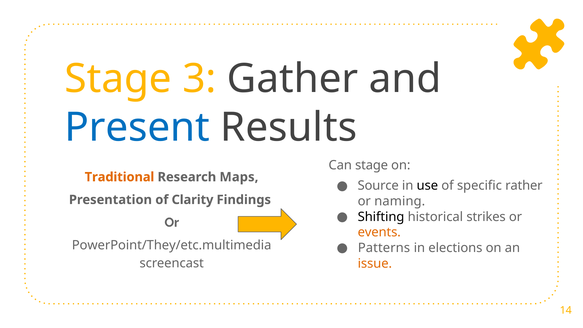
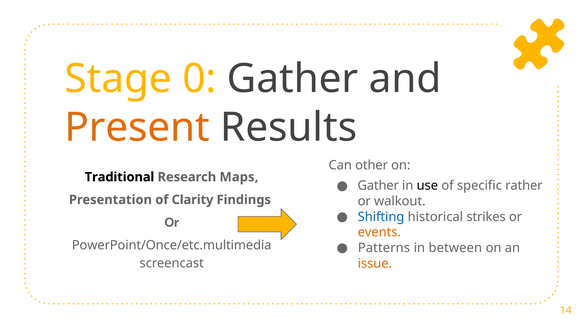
3: 3 -> 0
Present colour: blue -> orange
Can stage: stage -> other
Traditional colour: orange -> black
Source at (378, 186): Source -> Gather
naming: naming -> walkout
Shifting colour: black -> blue
PowerPoint/They/etc.multimedia: PowerPoint/They/etc.multimedia -> PowerPoint/Once/etc.multimedia
elections: elections -> between
